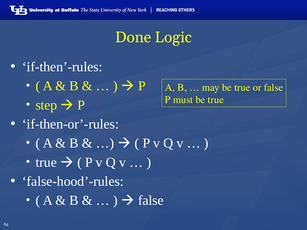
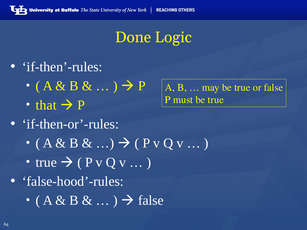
step: step -> that
